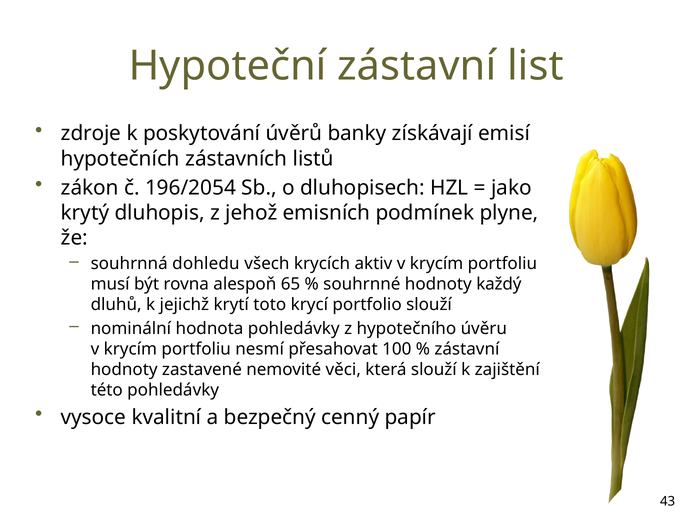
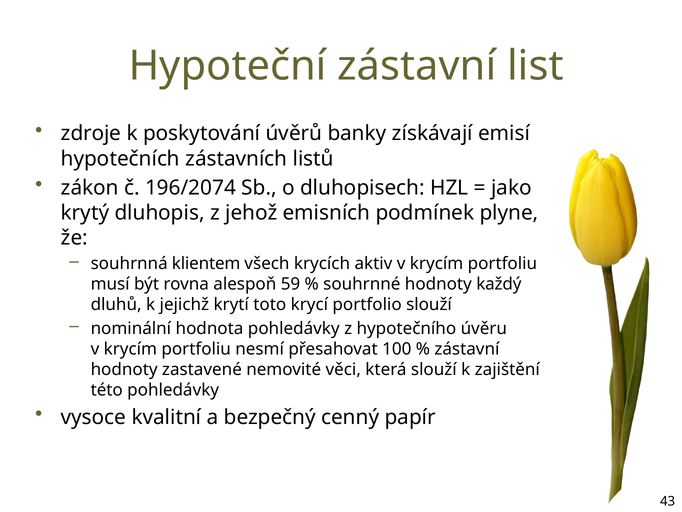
196/2054: 196/2054 -> 196/2074
dohledu: dohledu -> klientem
65: 65 -> 59
